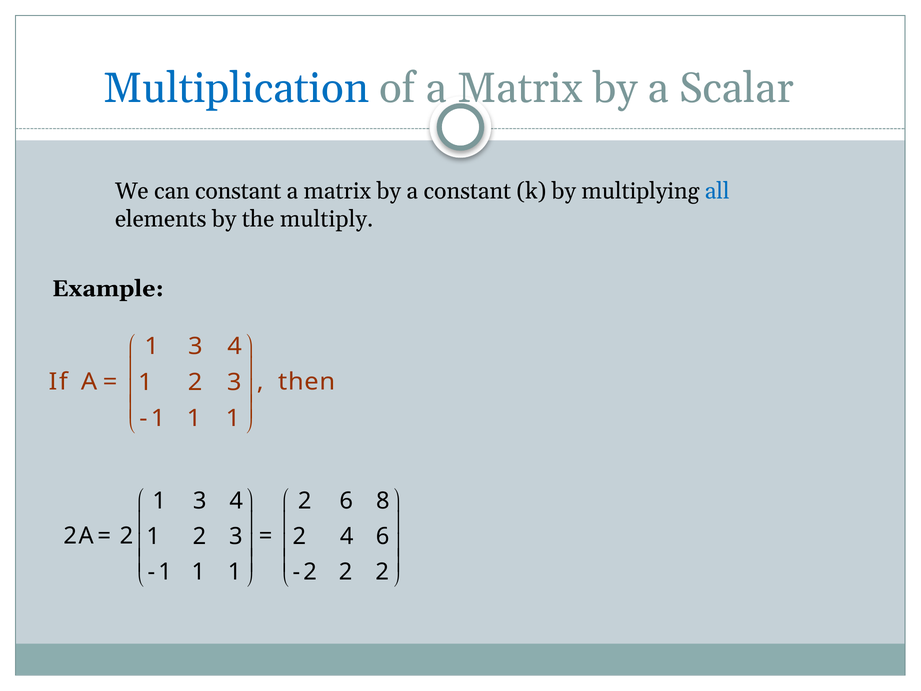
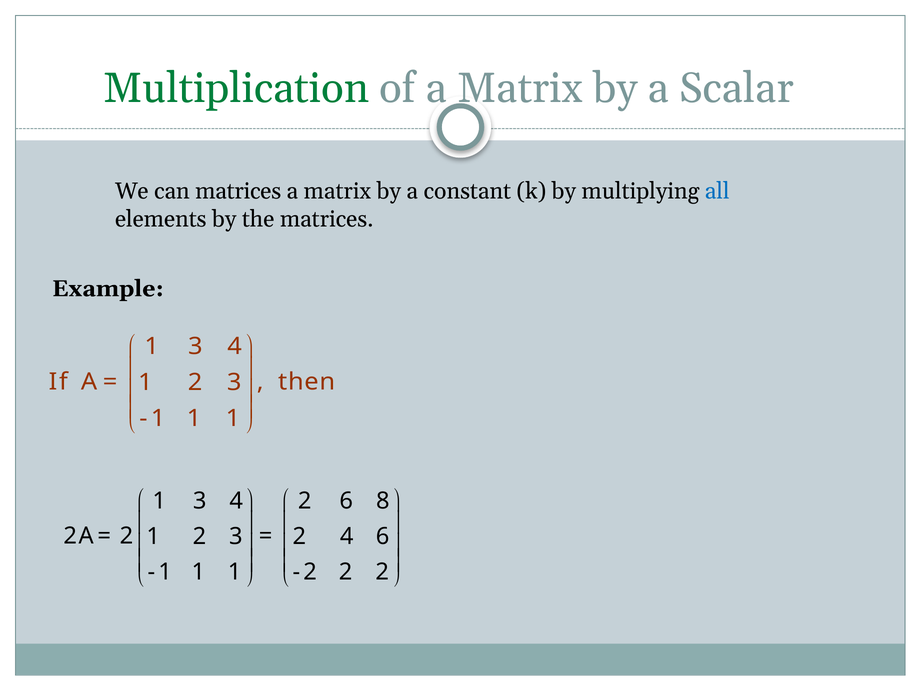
Multiplication colour: blue -> green
can constant: constant -> matrices
the multiply: multiply -> matrices
